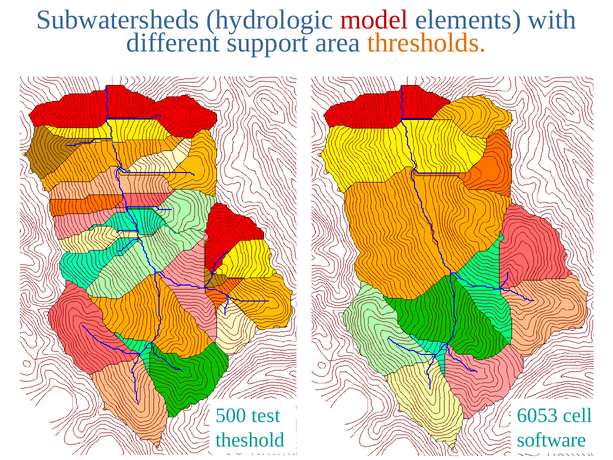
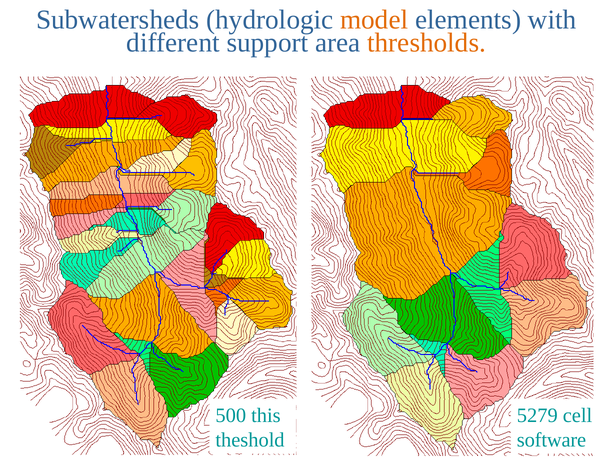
model colour: red -> orange
test: test -> this
6053: 6053 -> 5279
